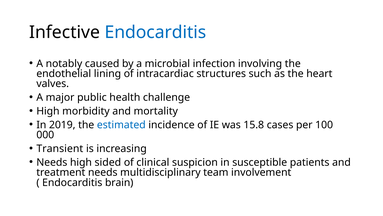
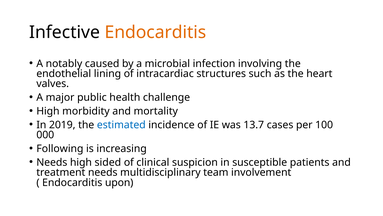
Endocarditis at (155, 32) colour: blue -> orange
15.8: 15.8 -> 13.7
Transient: Transient -> Following
brain: brain -> upon
